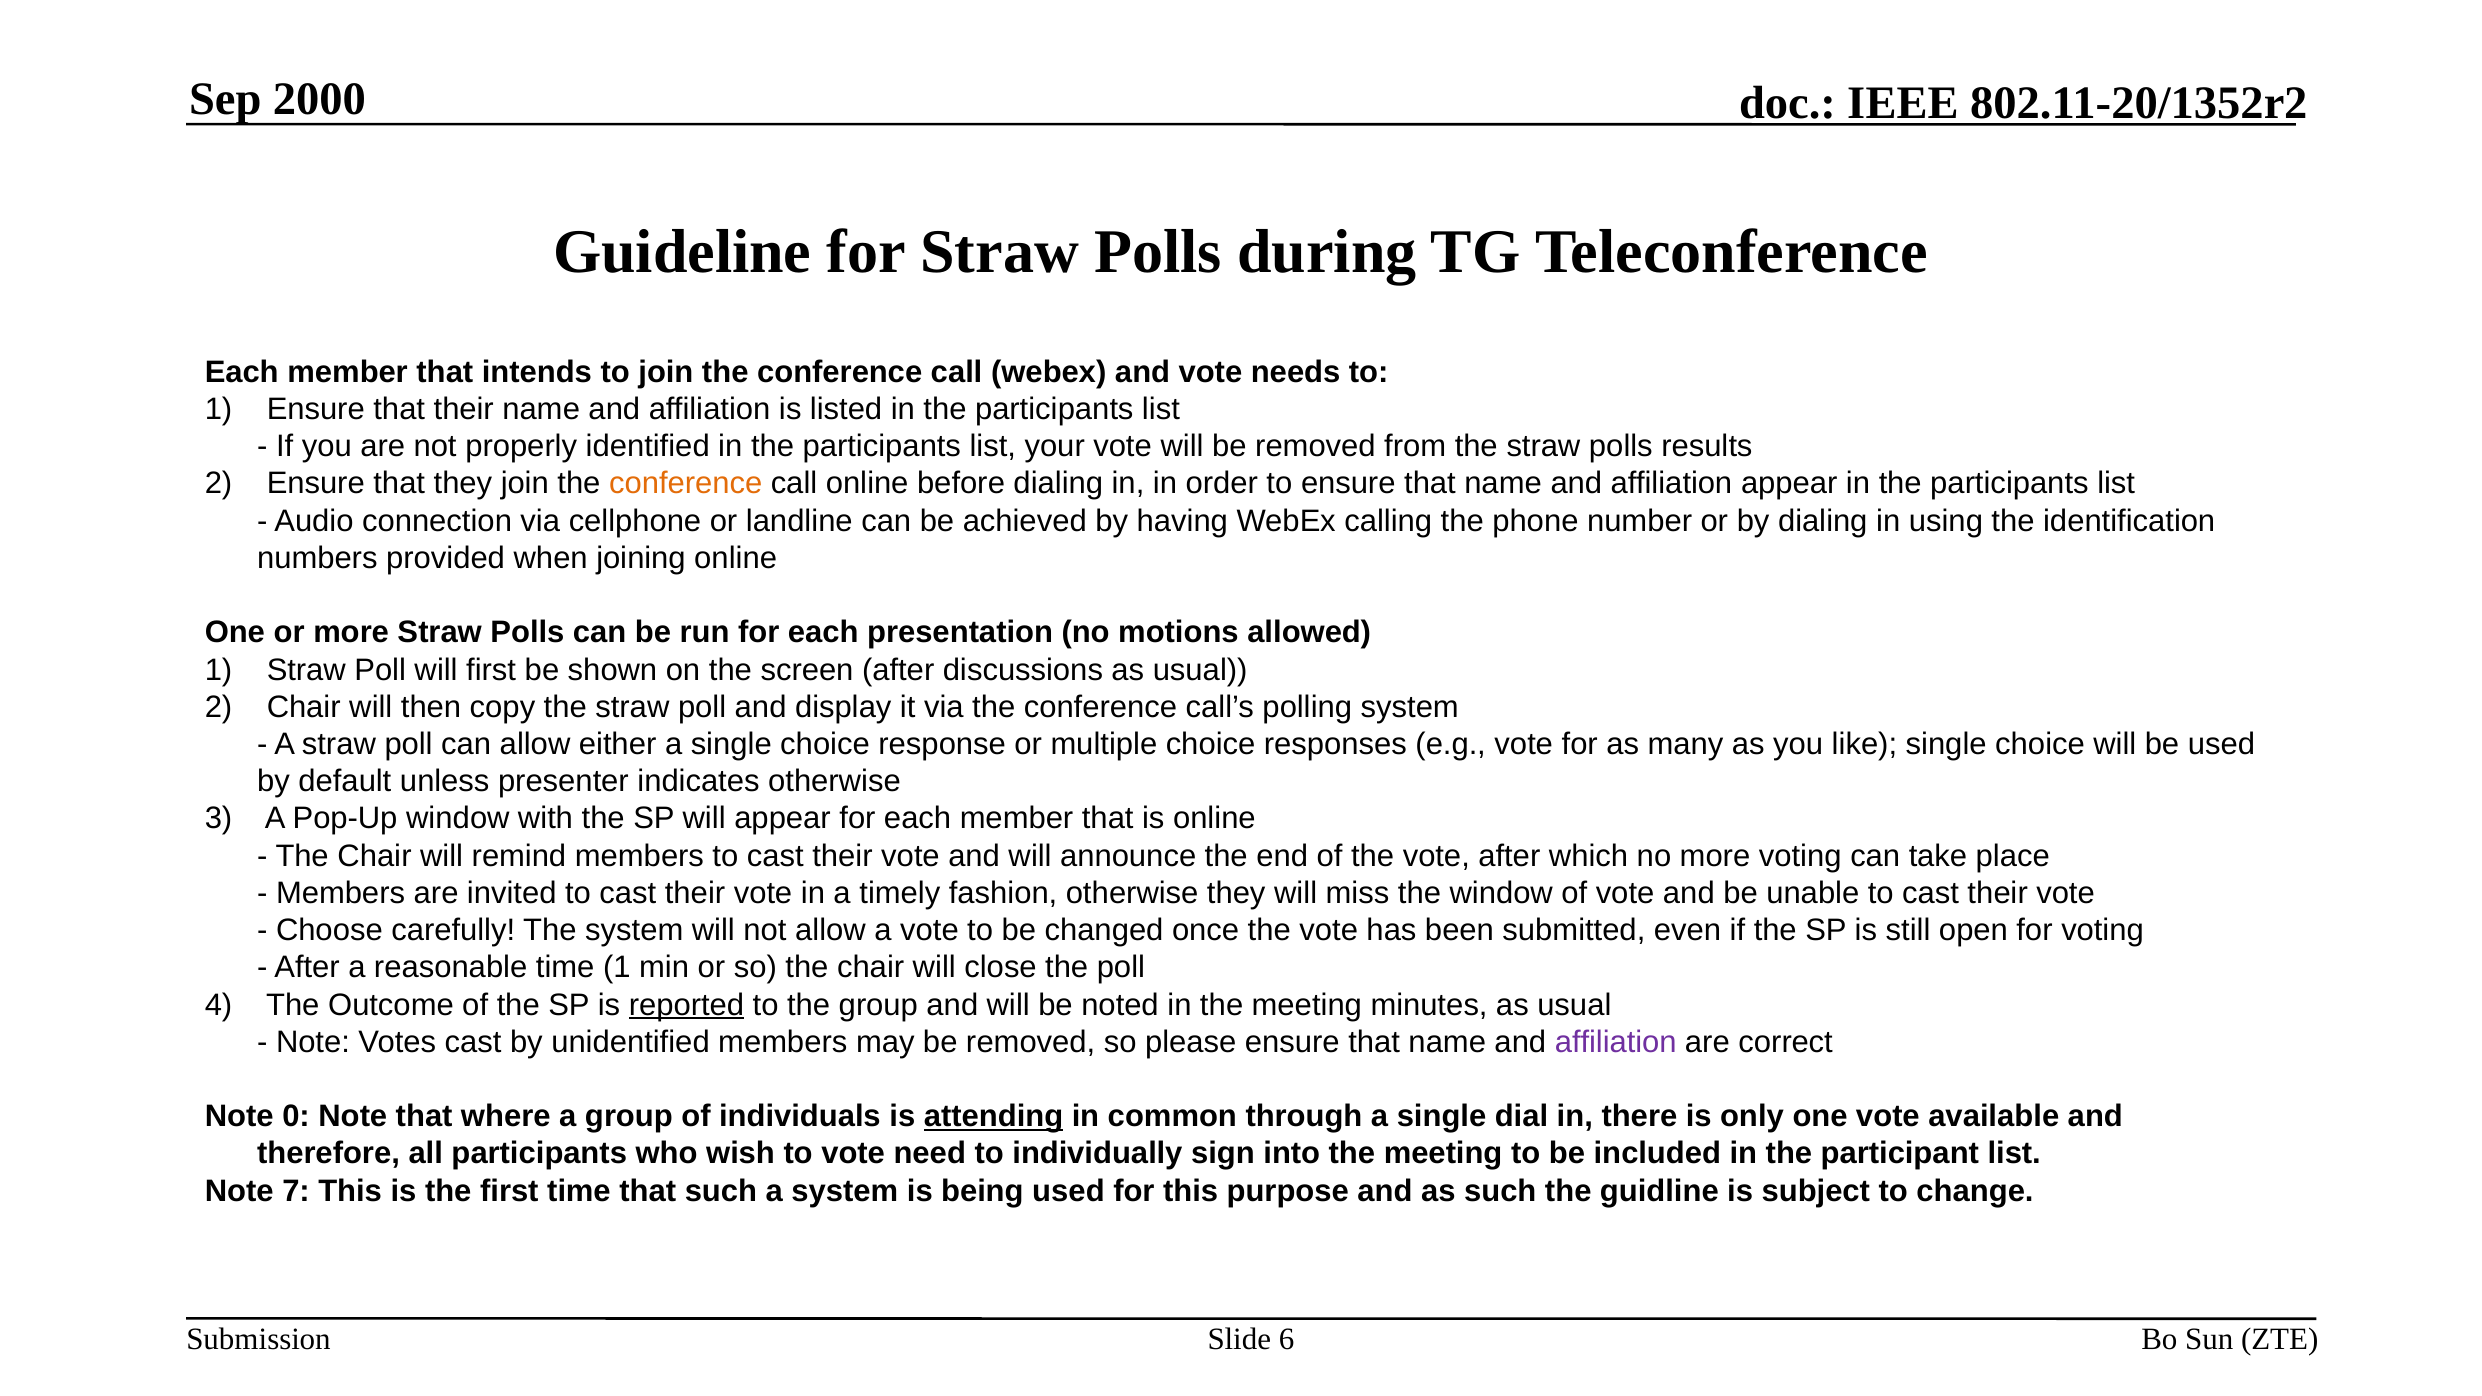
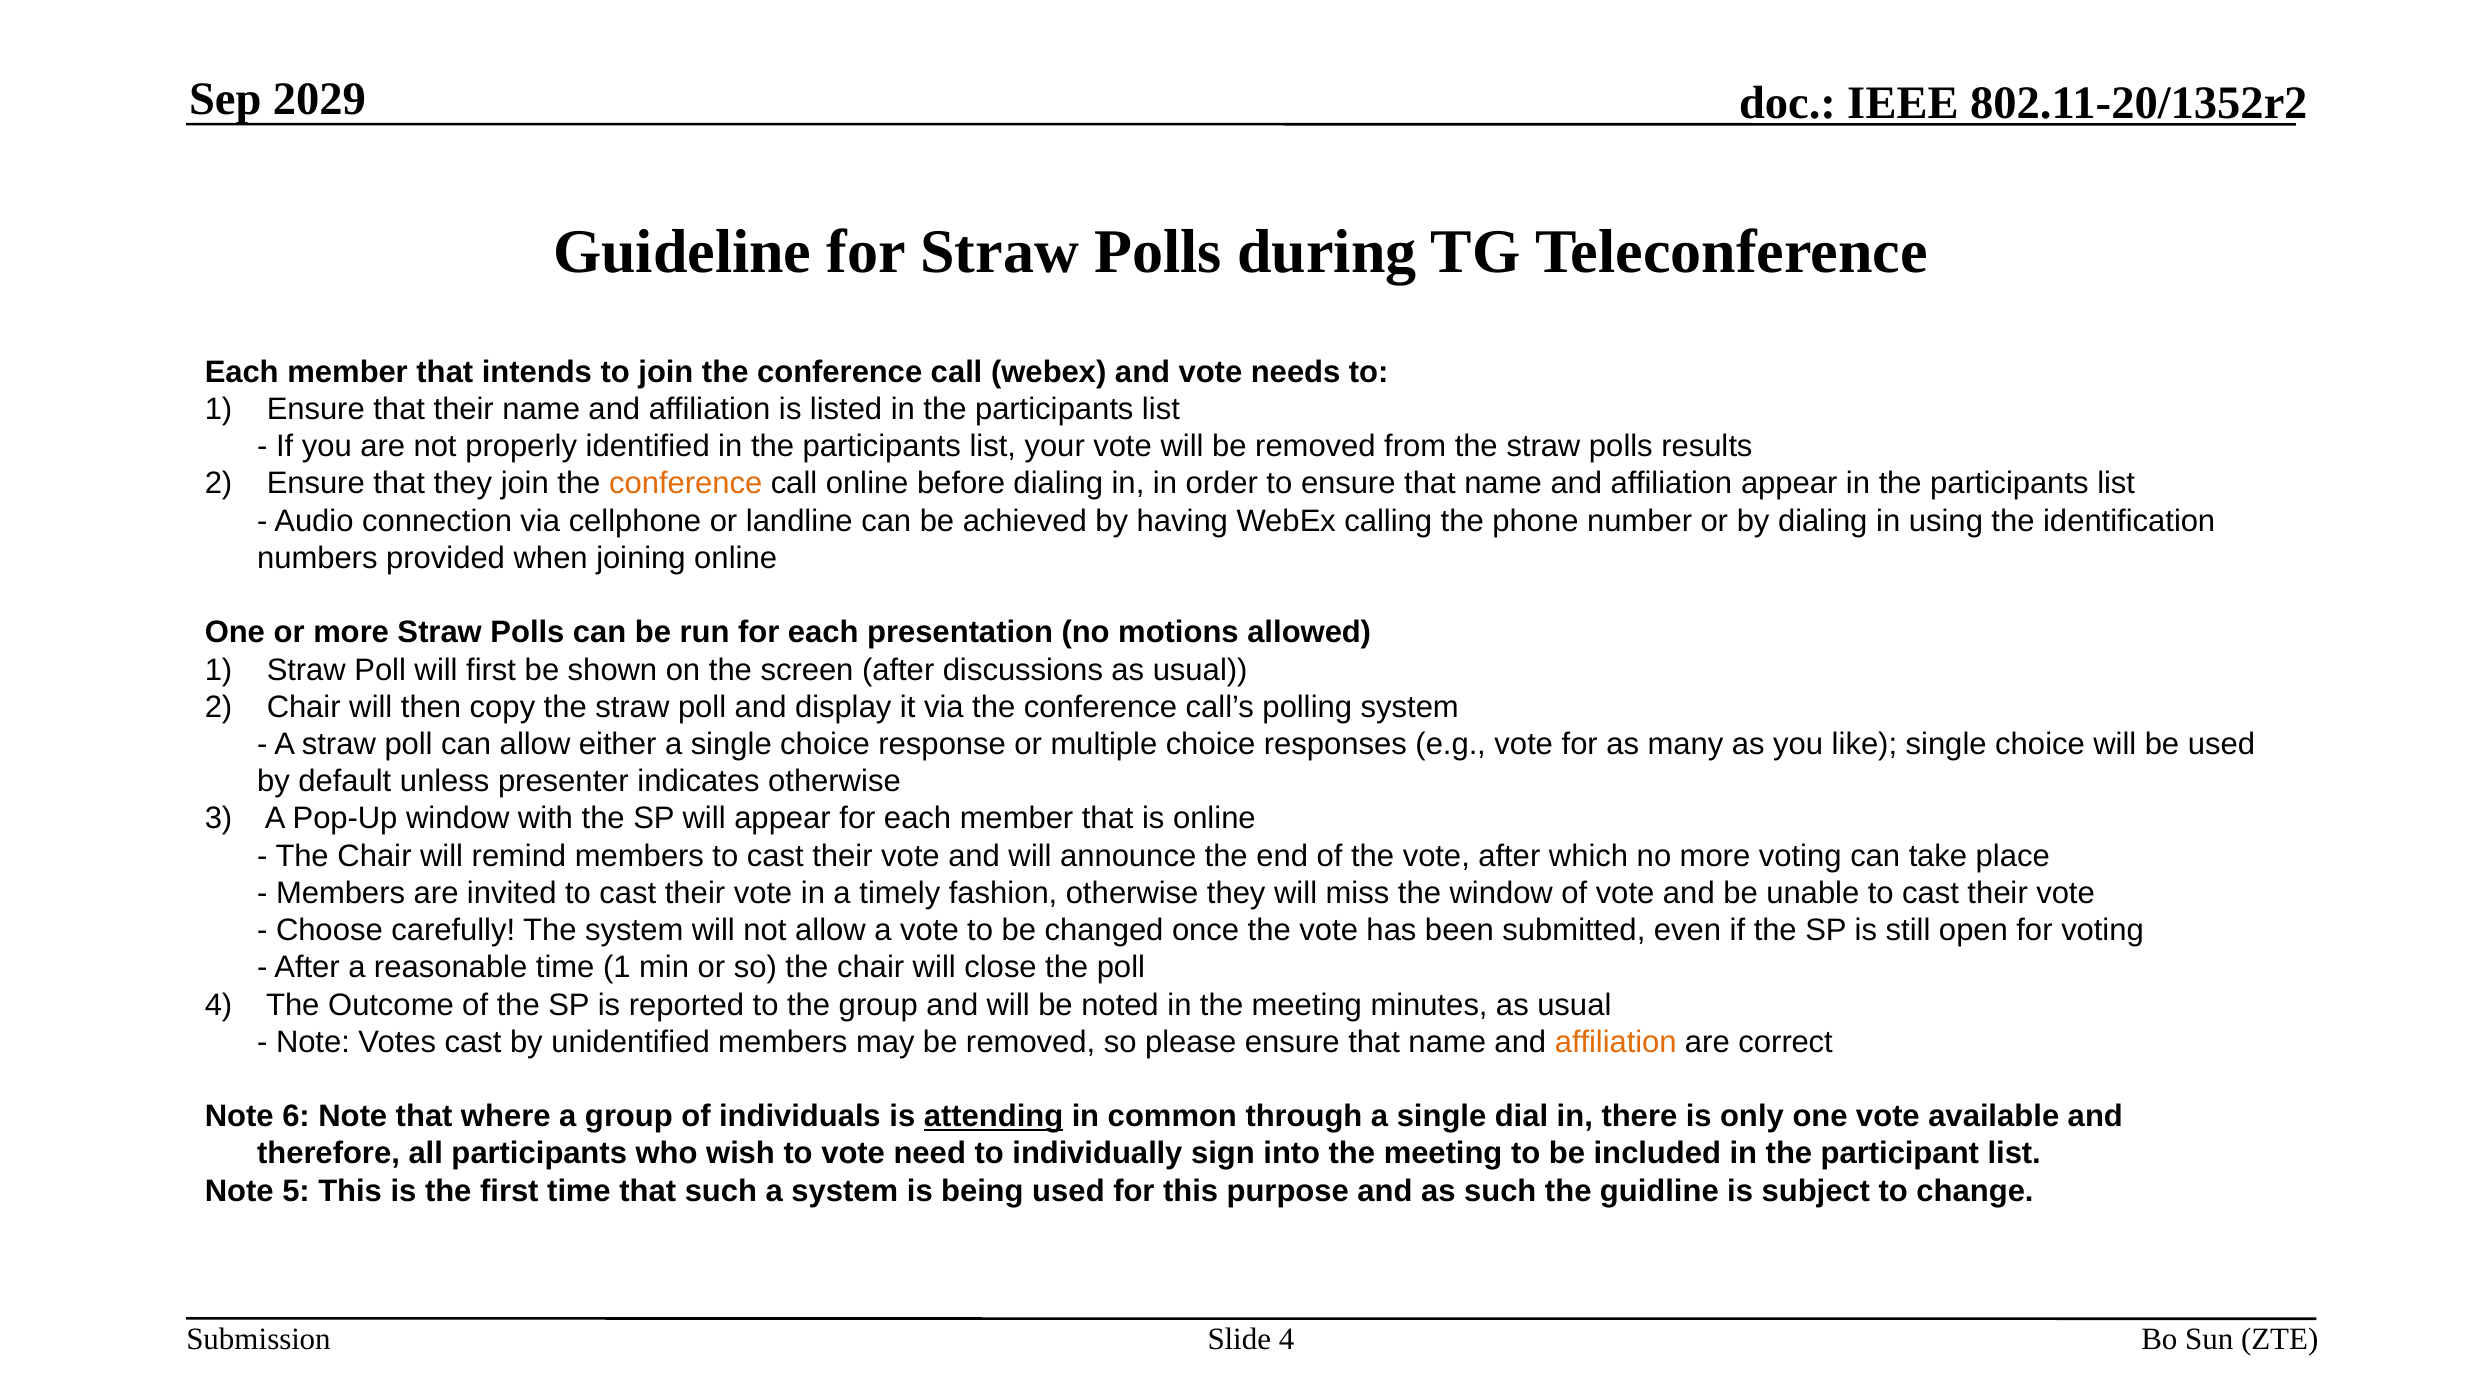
2000: 2000 -> 2029
reported underline: present -> none
affiliation at (1616, 1042) colour: purple -> orange
0: 0 -> 6
7: 7 -> 5
Slide 6: 6 -> 4
